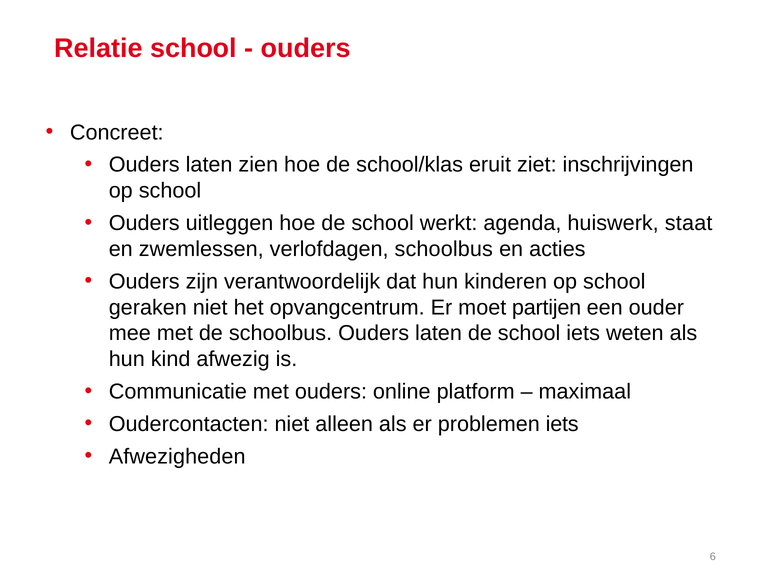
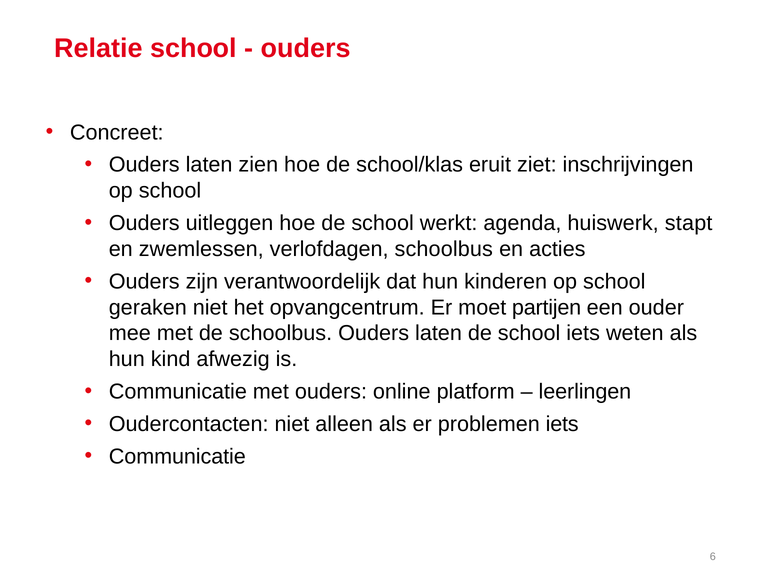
staat: staat -> stapt
maximaal: maximaal -> leerlingen
Afwezigheden at (177, 456): Afwezigheden -> Communicatie
